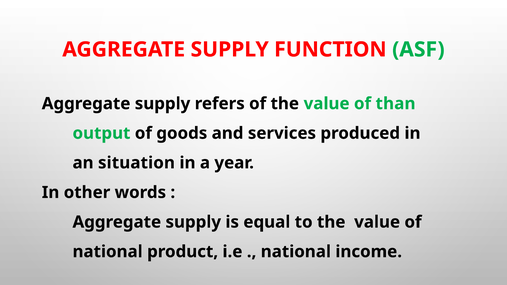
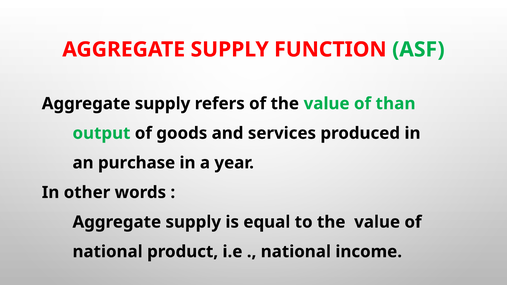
situation: situation -> purchase
